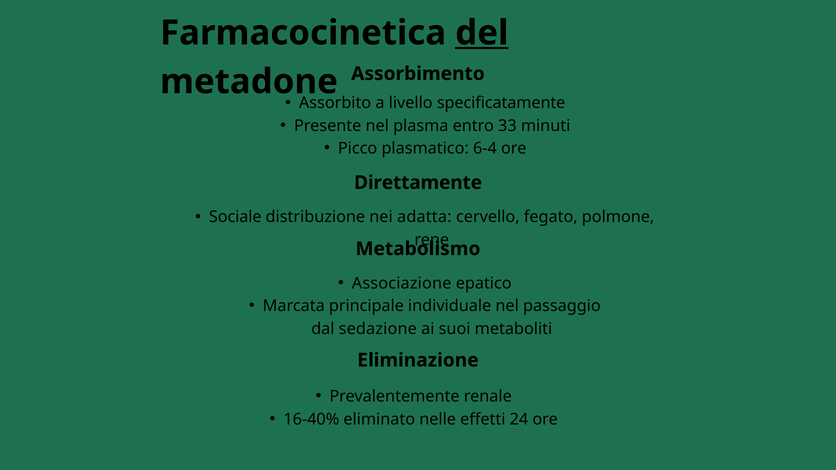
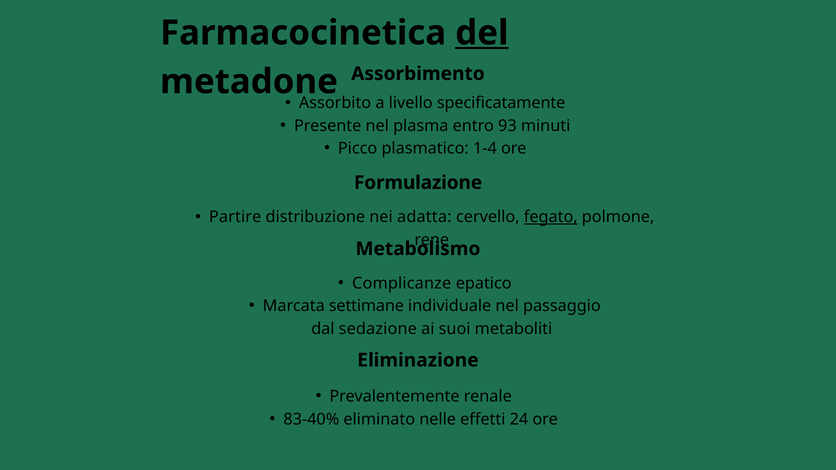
33: 33 -> 93
6-4: 6-4 -> 1-4
Direttamente: Direttamente -> Formulazione
Sociale: Sociale -> Partire
fegato underline: none -> present
Associazione: Associazione -> Complicanze
principale: principale -> settimane
16-40%: 16-40% -> 83-40%
